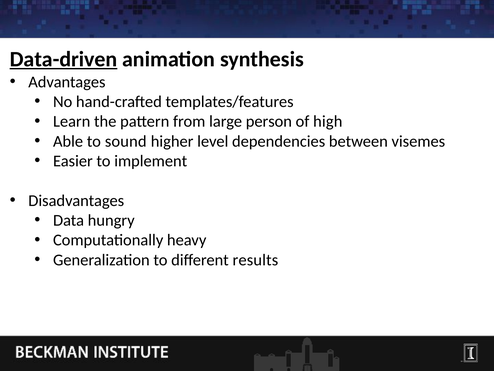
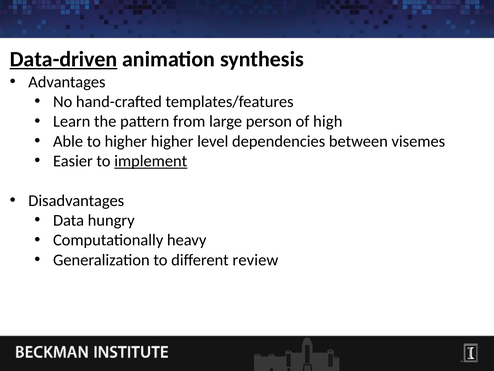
to sound: sound -> higher
implement underline: none -> present
results: results -> review
